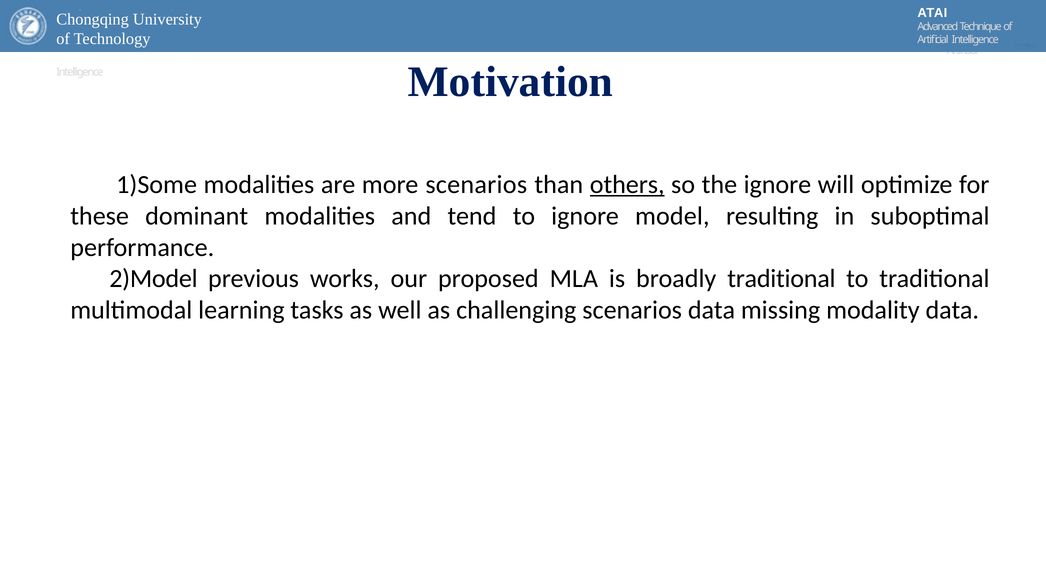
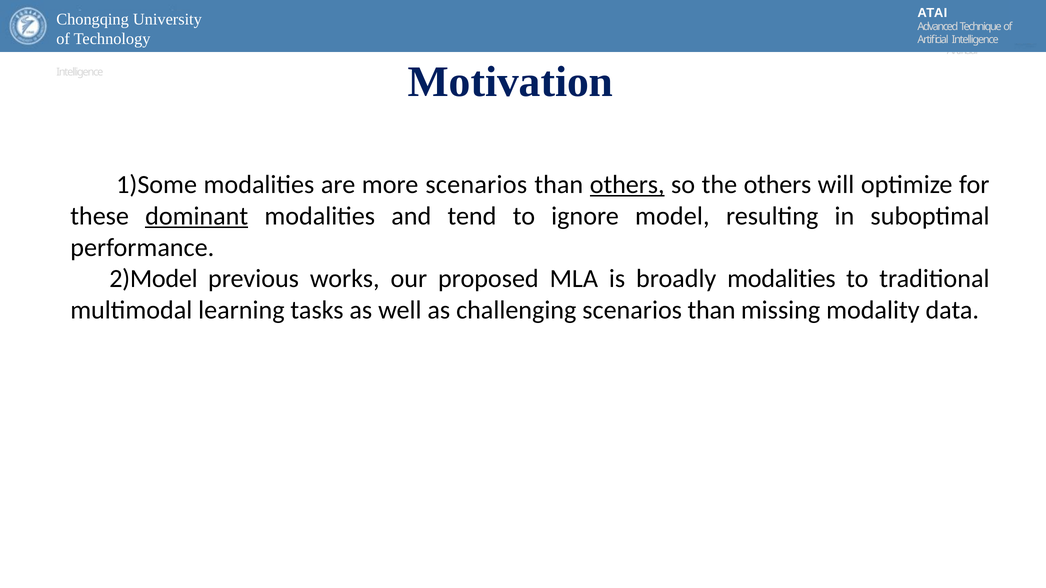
the ignore: ignore -> others
dominant underline: none -> present
broadly traditional: traditional -> modalities
challenging scenarios data: data -> than
